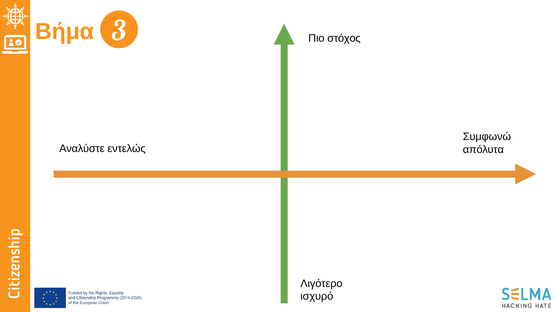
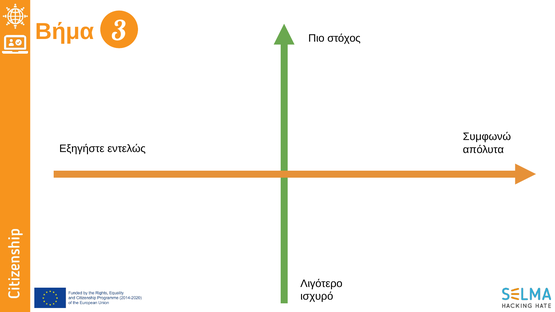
Αναλύστε: Αναλύστε -> Εξηγήστε
